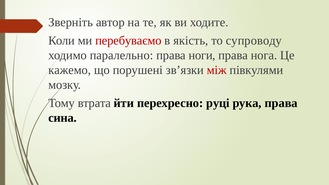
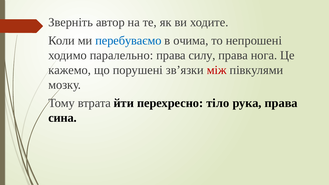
перебуваємо colour: red -> blue
якість: якість -> очима
супроводу: супроводу -> непрошені
ноги: ноги -> силу
руці: руці -> тіло
